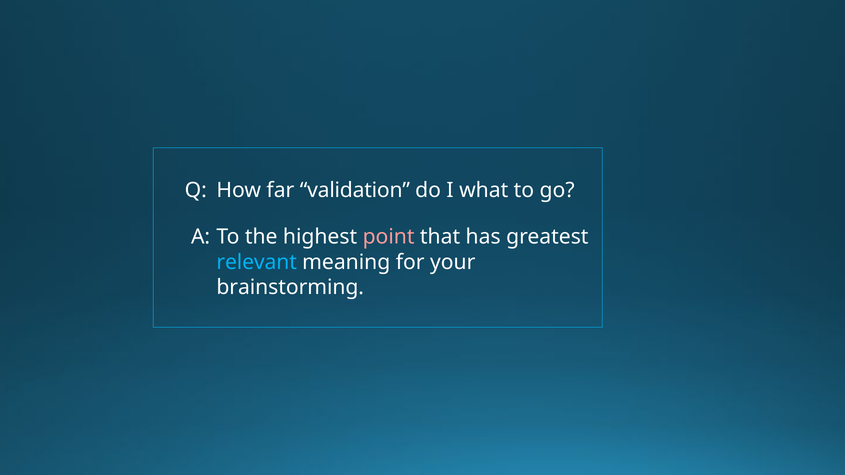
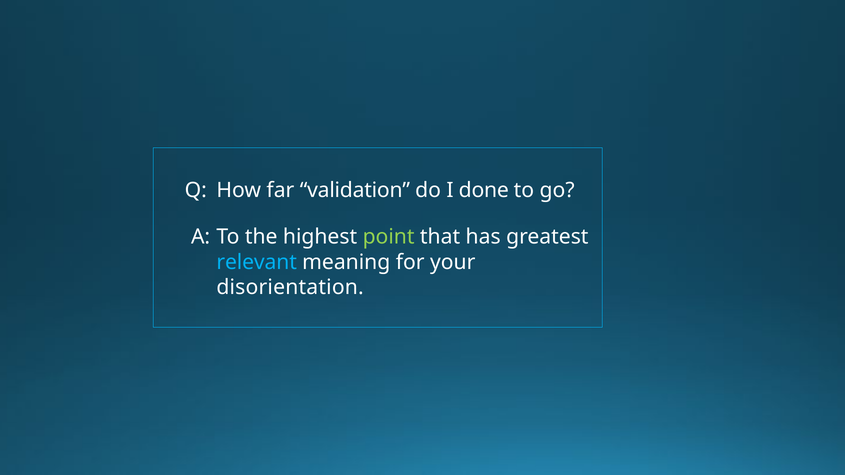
what: what -> done
point colour: pink -> light green
brainstorming: brainstorming -> disorientation
